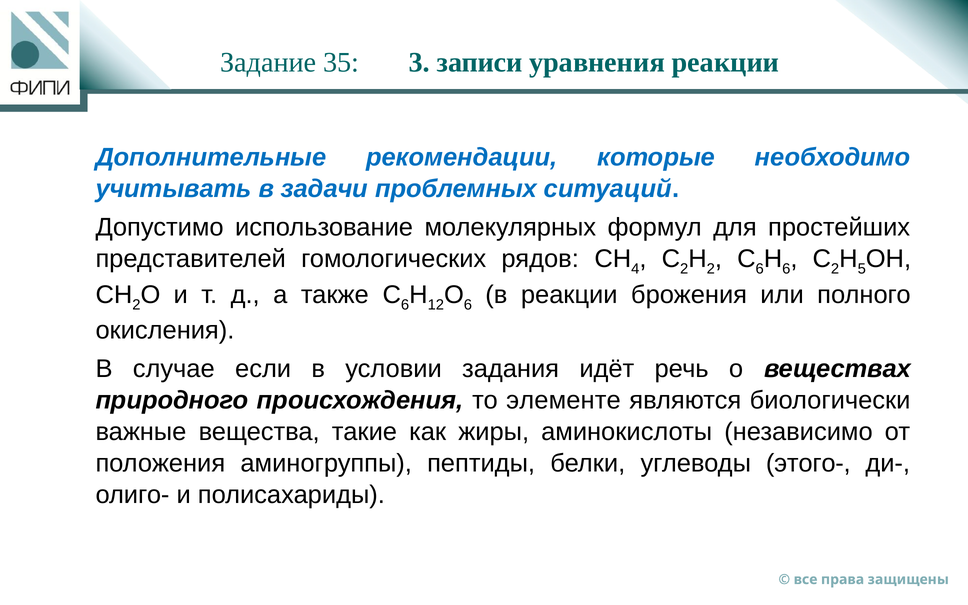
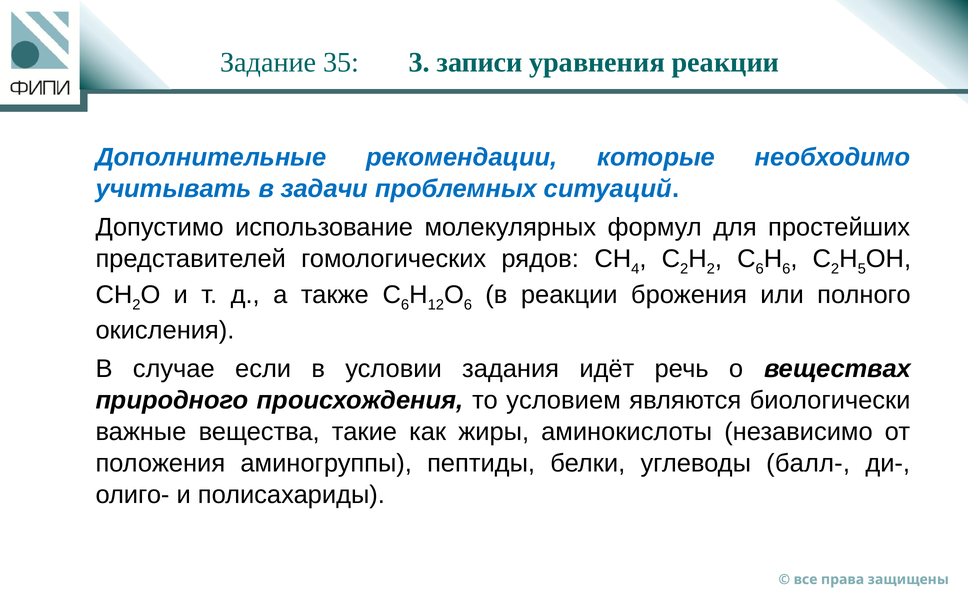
элементе: элементе -> условием
этого-: этого- -> балл-
